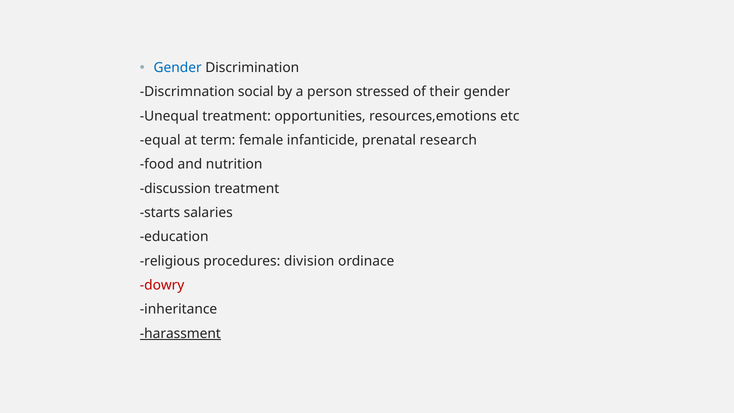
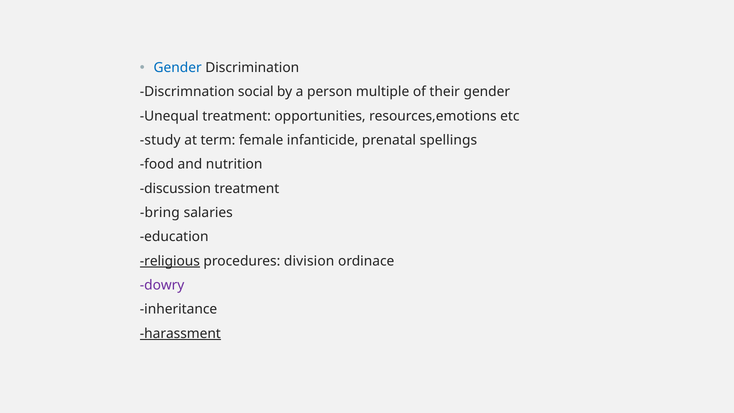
stressed: stressed -> multiple
equal: equal -> study
research: research -> spellings
starts: starts -> bring
religious underline: none -> present
dowry colour: red -> purple
